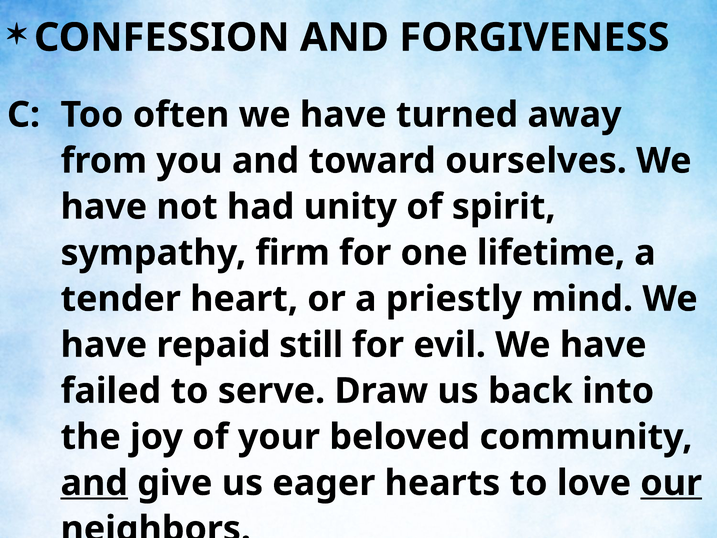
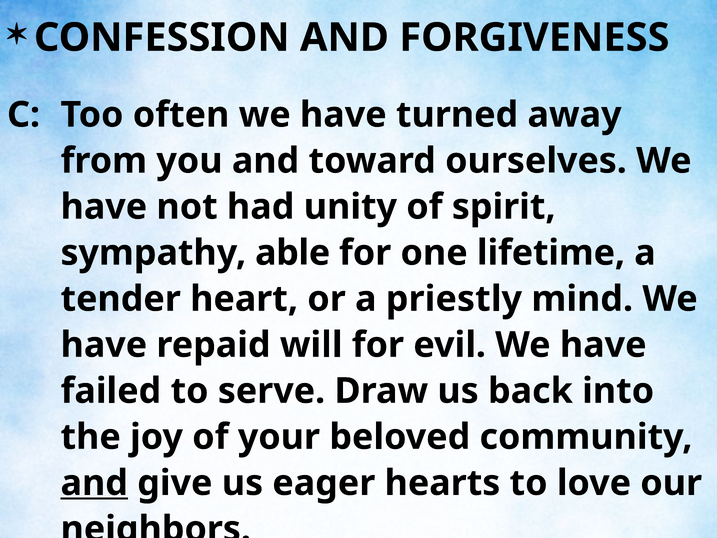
firm: firm -> able
still: still -> will
our underline: present -> none
